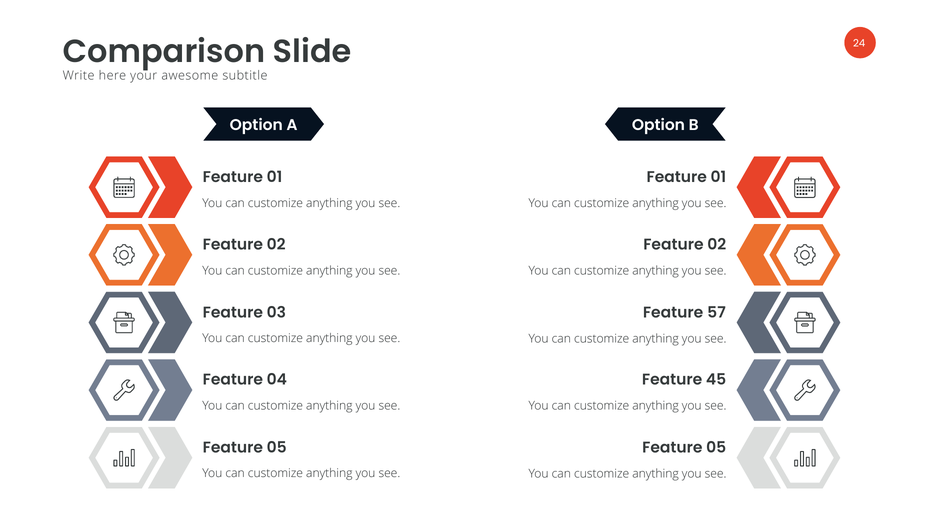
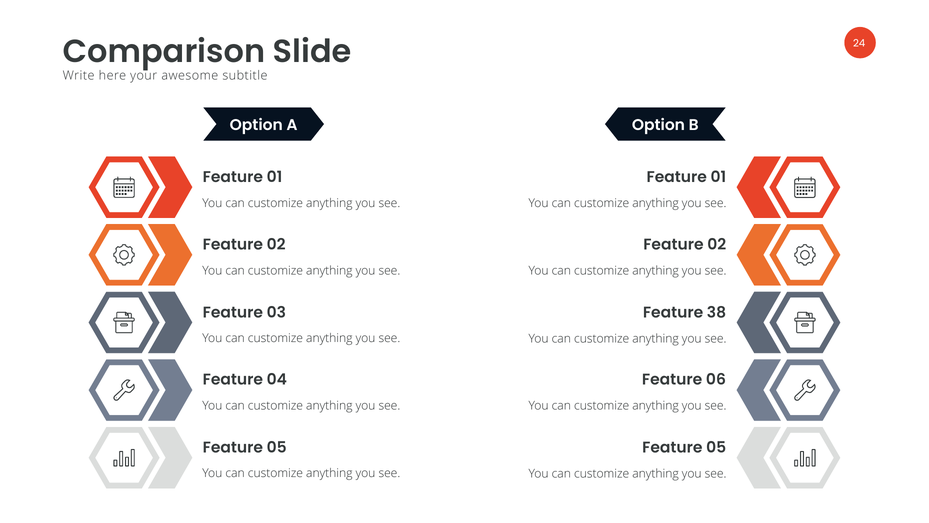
57: 57 -> 38
45: 45 -> 06
